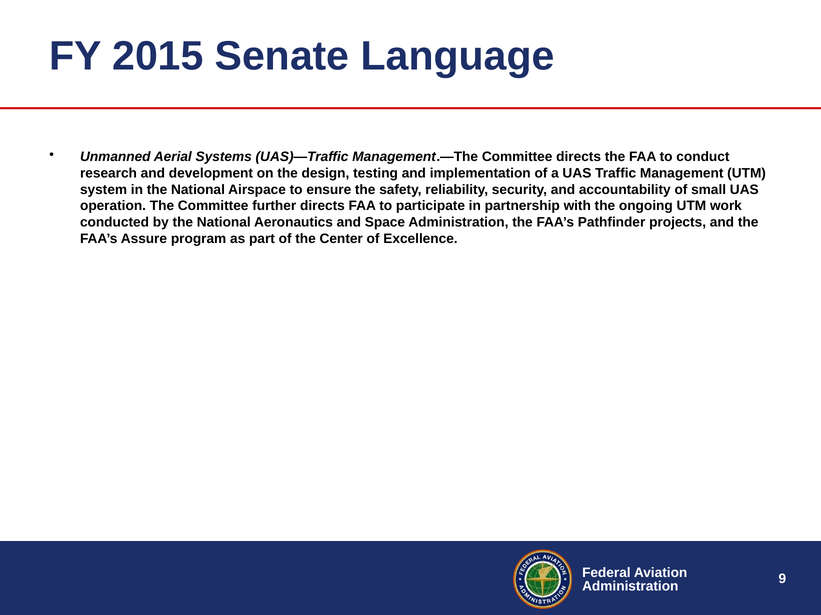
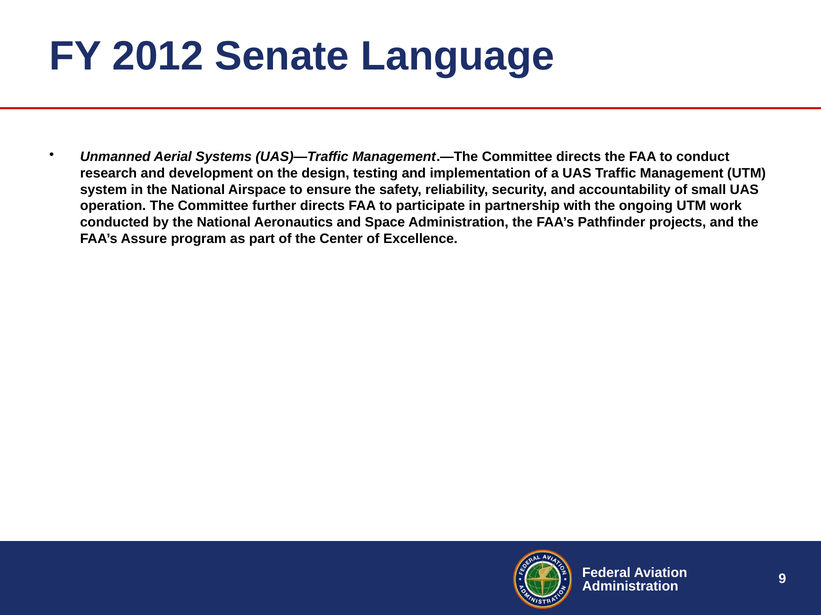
2015: 2015 -> 2012
